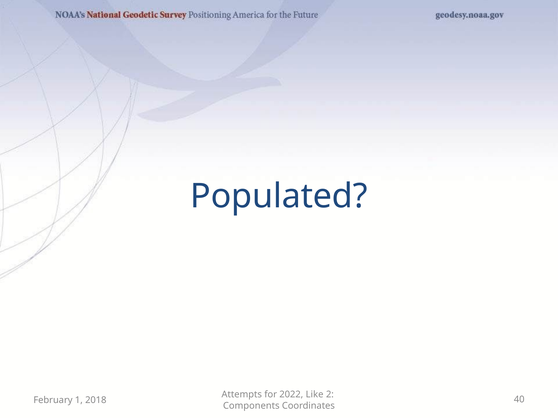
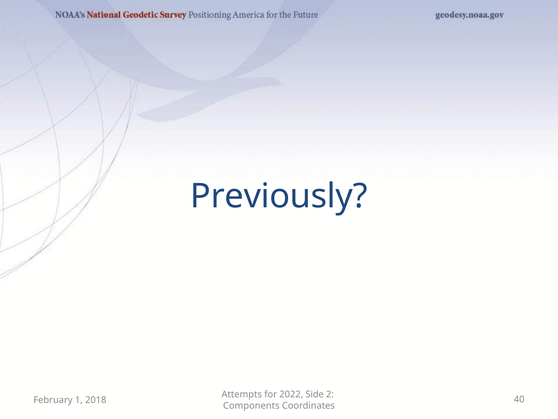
Populated: Populated -> Previously
Like: Like -> Side
